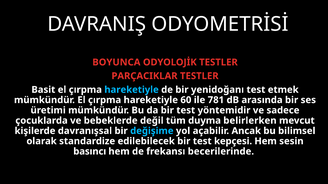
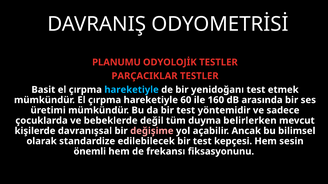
BOYUNCA: BOYUNCA -> PLANUMU
781: 781 -> 160
değişime colour: light blue -> pink
basıncı: basıncı -> önemli
becerilerinde: becerilerinde -> fiksasyonunu
